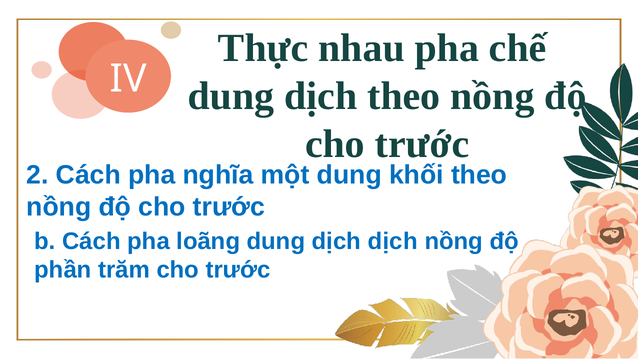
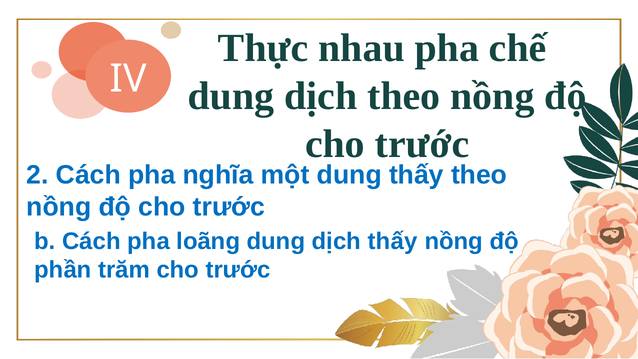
dung khối: khối -> thấy
dịch dịch: dịch -> thấy
